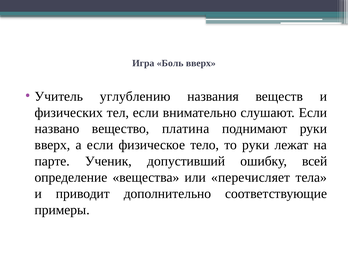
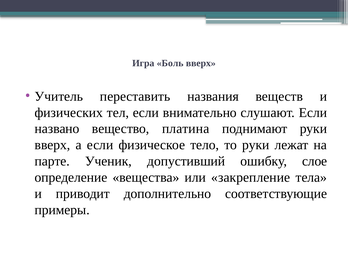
углублению: углублению -> переставить
всей: всей -> слое
перечисляет: перечисляет -> закрепление
